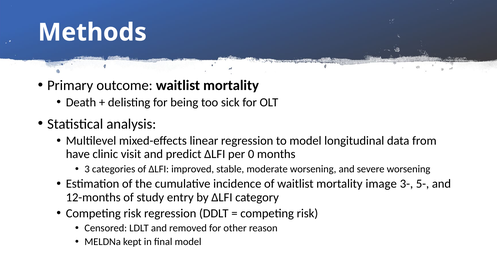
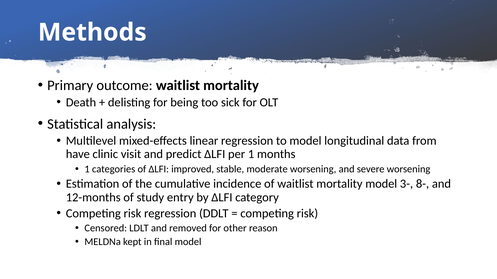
per 0: 0 -> 1
3 at (87, 169): 3 -> 1
mortality image: image -> model
5-: 5- -> 8-
